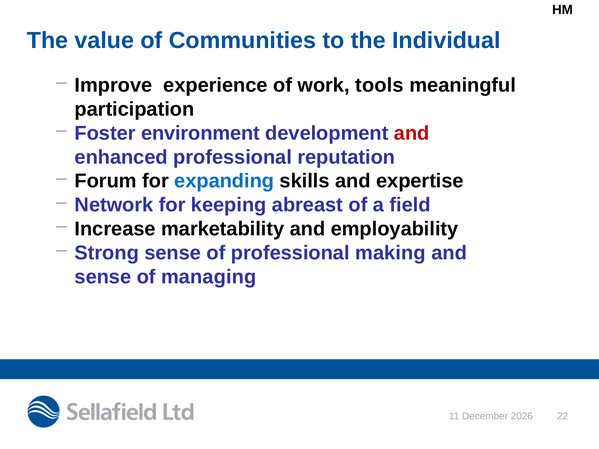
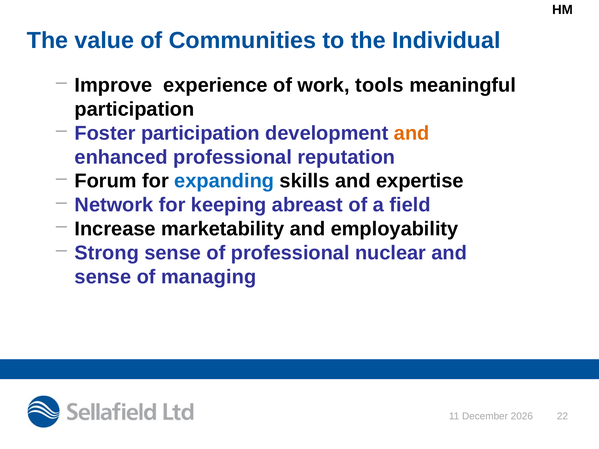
Foster environment: environment -> participation
and at (412, 133) colour: red -> orange
making: making -> nuclear
